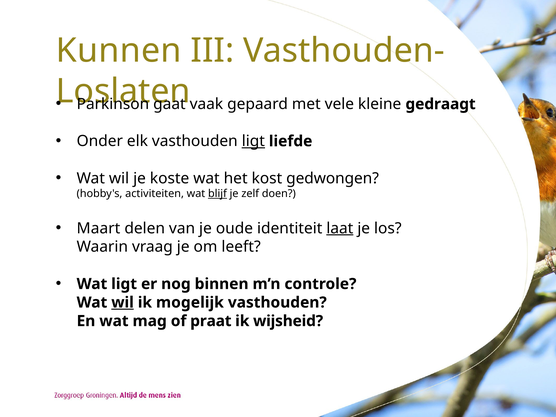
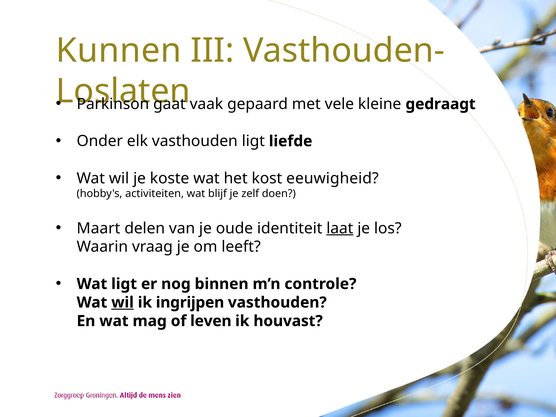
ligt at (253, 141) underline: present -> none
gedwongen: gedwongen -> eeuwigheid
blijf underline: present -> none
mogelijk: mogelijk -> ingrijpen
praat: praat -> leven
wijsheid: wijsheid -> houvast
